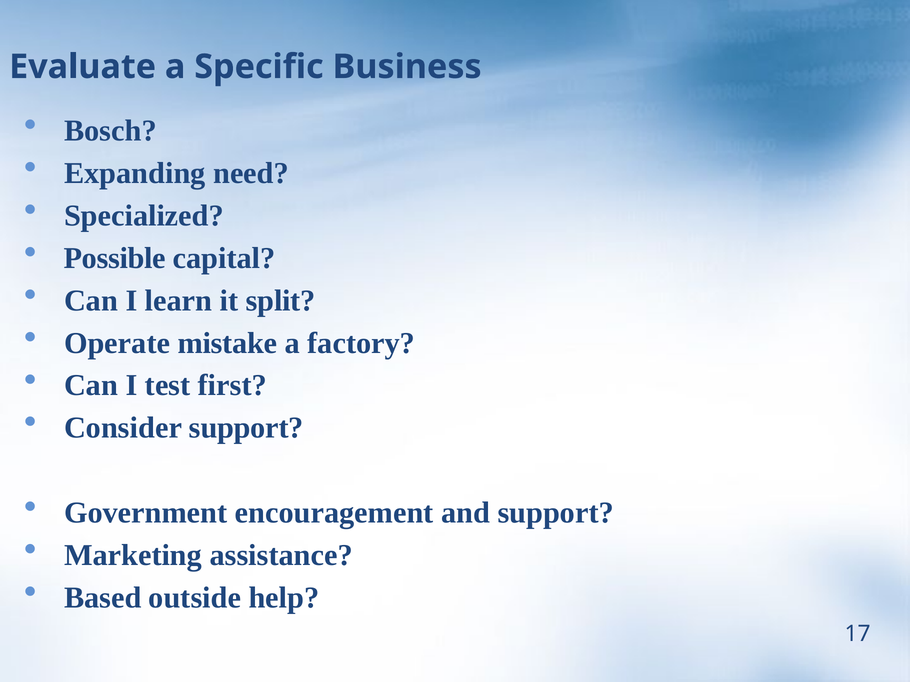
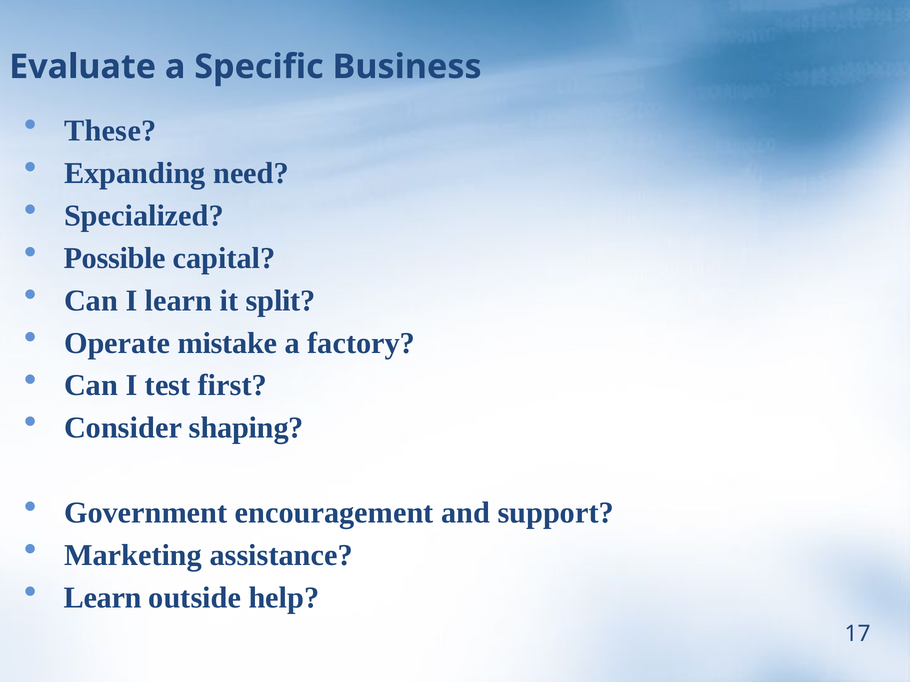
Bosch: Bosch -> These
Consider support: support -> shaping
Based at (103, 598): Based -> Learn
